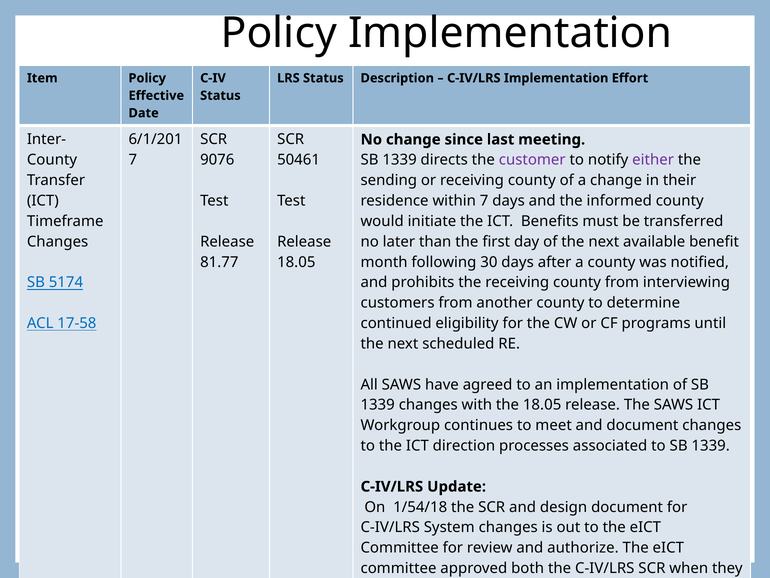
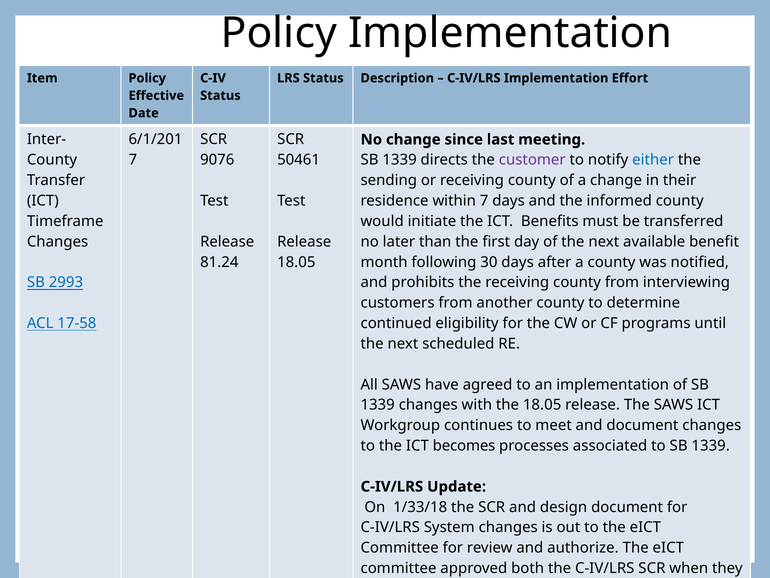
either colour: purple -> blue
81.77: 81.77 -> 81.24
5174: 5174 -> 2993
direction: direction -> becomes
1/54/18: 1/54/18 -> 1/33/18
